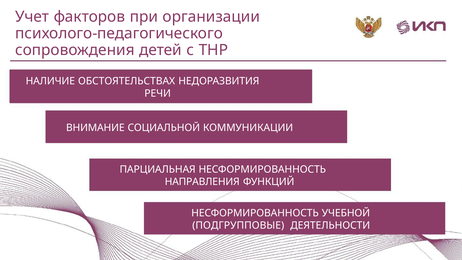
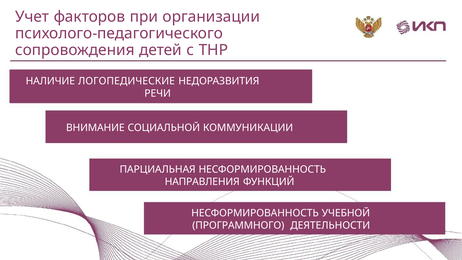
ОБСТОЯТЕЛЬСТВАХ: ОБСТОЯТЕЛЬСТВАХ -> ЛОГОПЕДИЧЕСКИЕ
ПОДГРУППОВЫЕ: ПОДГРУППОВЫЕ -> ПРОГРАММНОГО
